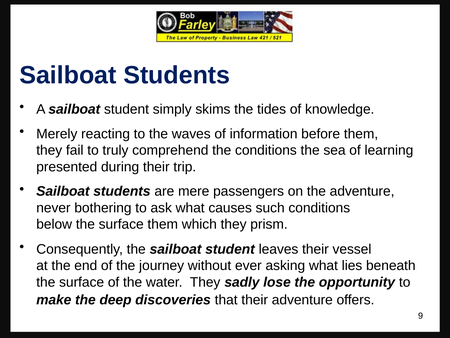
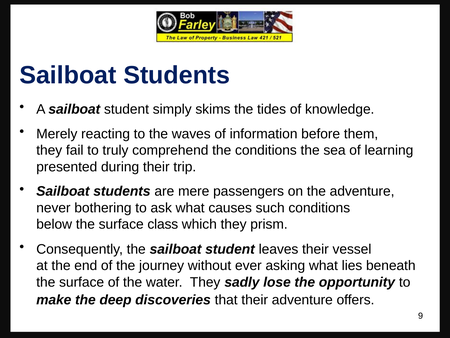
surface them: them -> class
